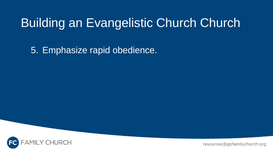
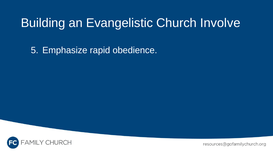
Church Church: Church -> Involve
